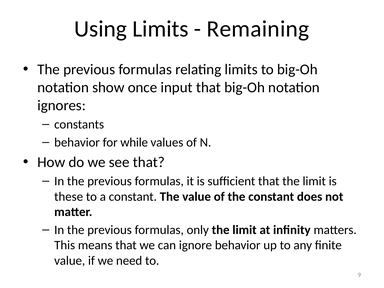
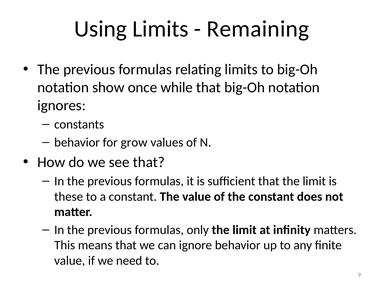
input: input -> while
while: while -> grow
